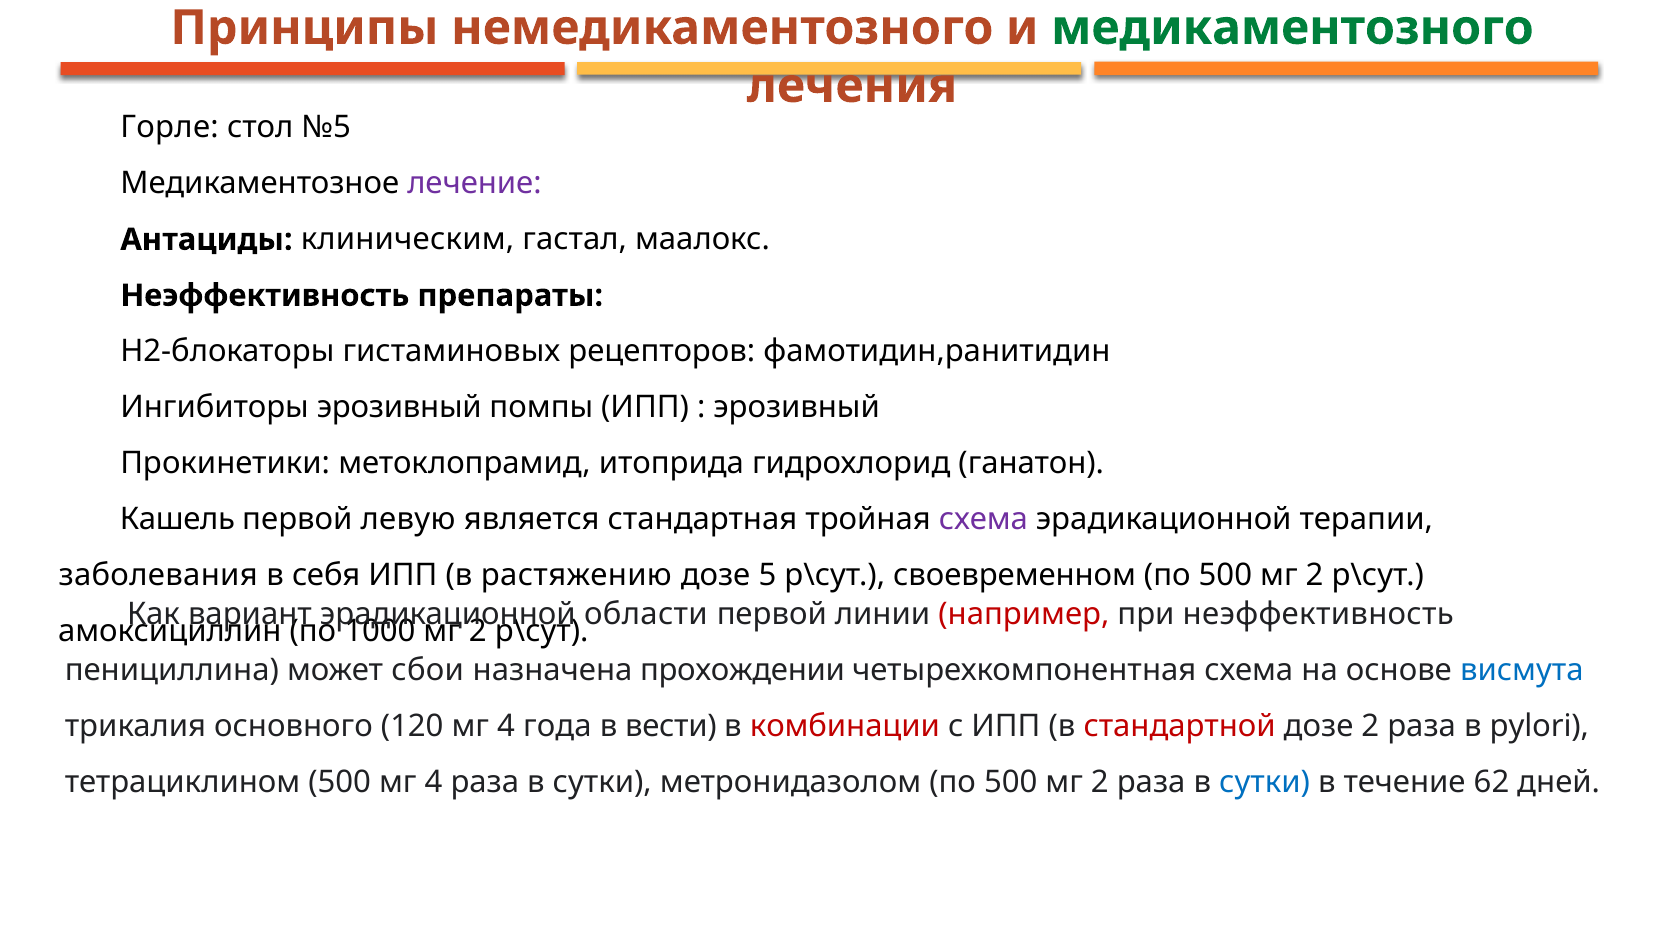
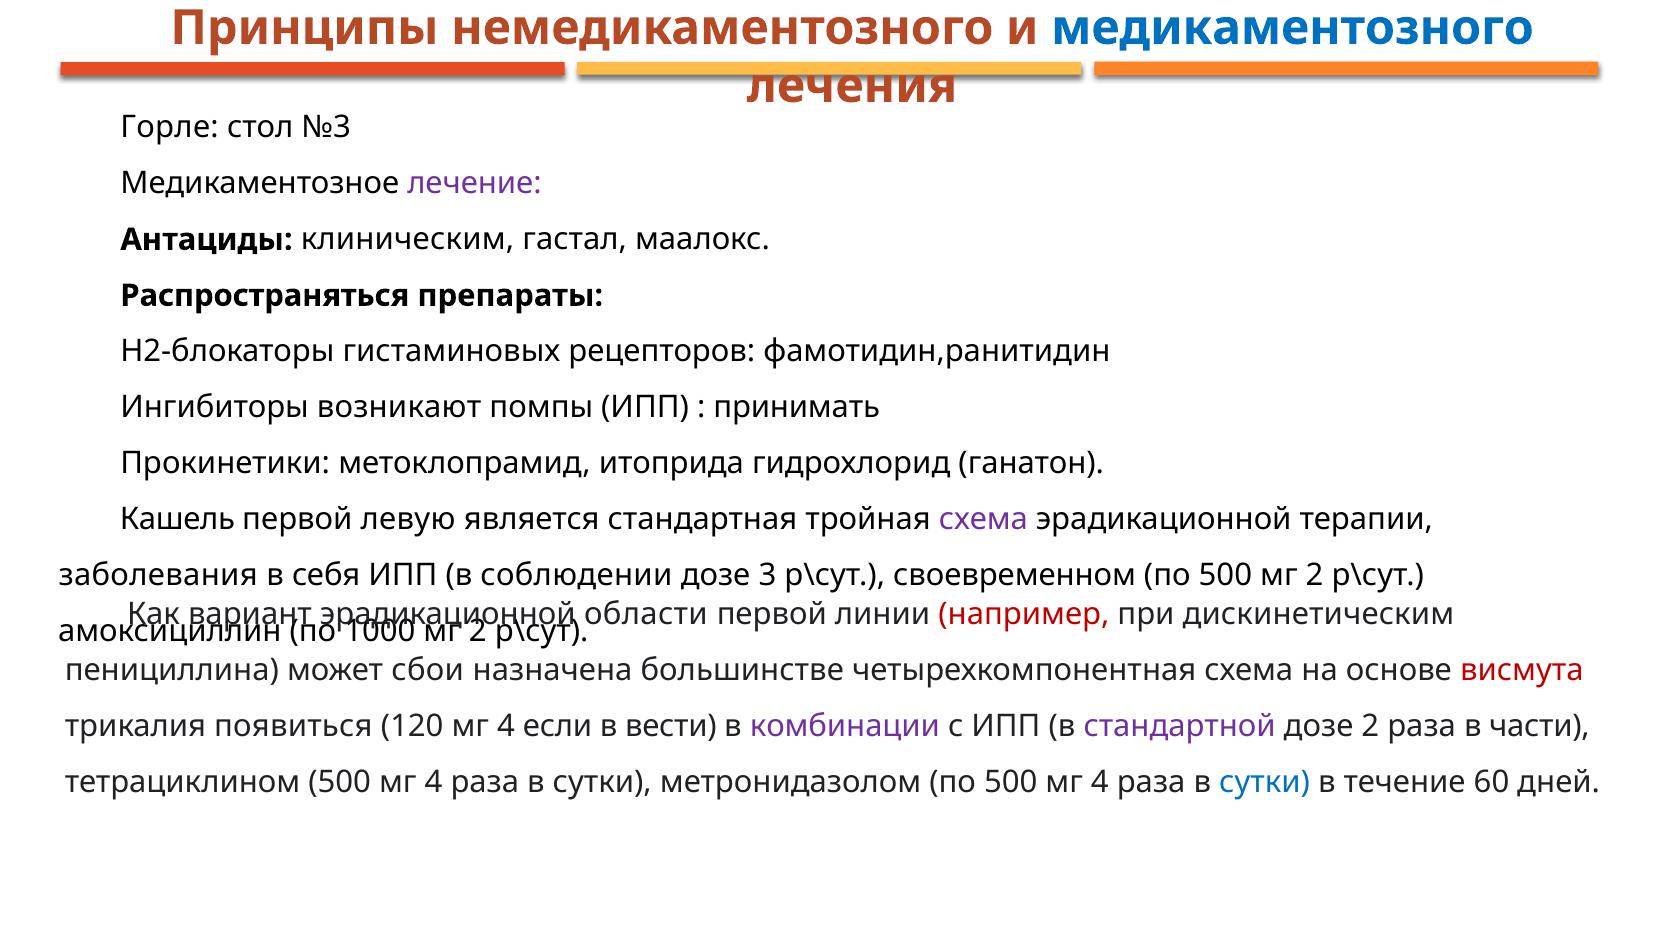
медикаментозного colour: green -> blue
№5: №5 -> №3
Неэффективность at (265, 296): Неэффективность -> Распространяться
Ингибиторы эрозивный: эрозивный -> возникают
эрозивный at (797, 408): эрозивный -> принимать
растяжению: растяжению -> соблюдении
5: 5 -> 3
при неэффективность: неэффективность -> дискинетическим
прохождении: прохождении -> большинстве
висмута colour: blue -> red
основного: основного -> появиться
года: года -> если
комбинации colour: red -> purple
стандартной colour: red -> purple
pylori: pylori -> части
2 at (1100, 782): 2 -> 4
62: 62 -> 60
